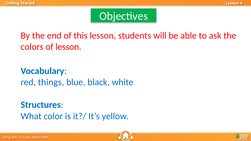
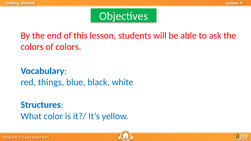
of lesson: lesson -> colors
